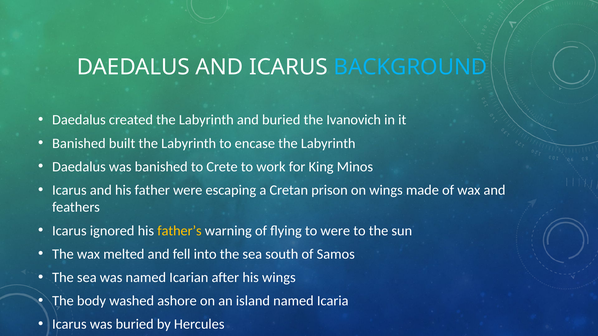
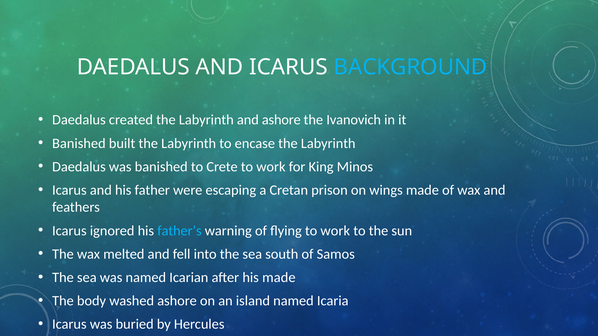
and buried: buried -> ashore
father’s colour: yellow -> light blue
flying to were: were -> work
his wings: wings -> made
